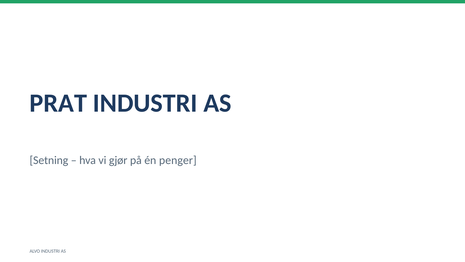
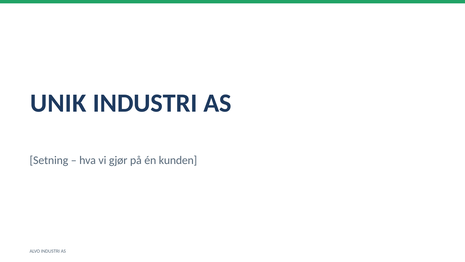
PRAT: PRAT -> UNIK
penger: penger -> kunden
